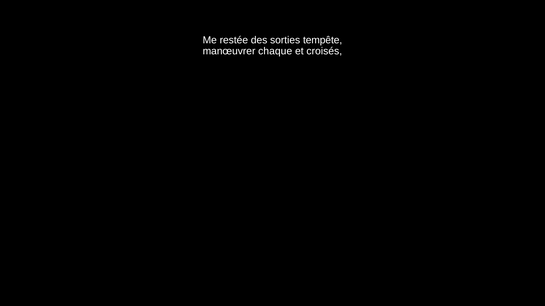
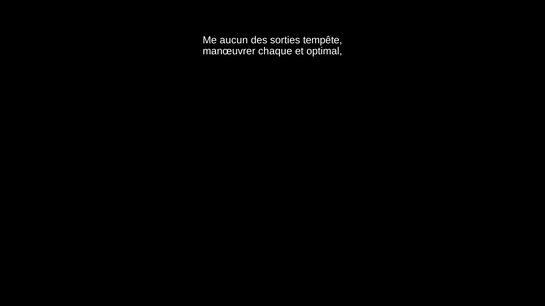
restée: restée -> aucun
croisés: croisés -> optimal
